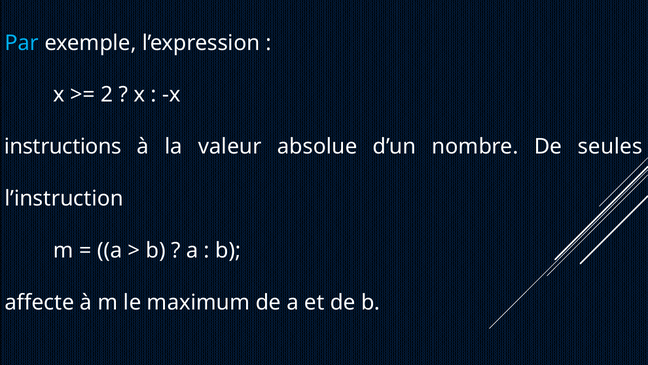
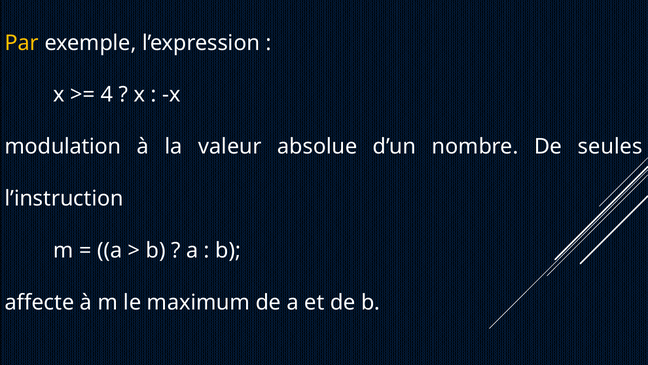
Par colour: light blue -> yellow
2: 2 -> 4
instructions: instructions -> modulation
